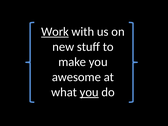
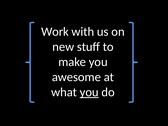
Work underline: present -> none
